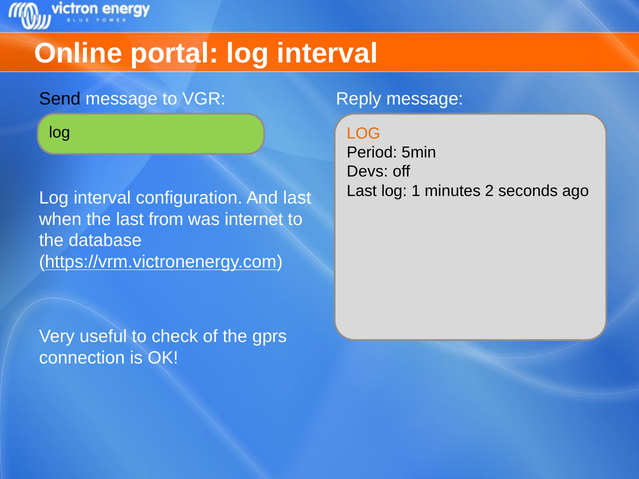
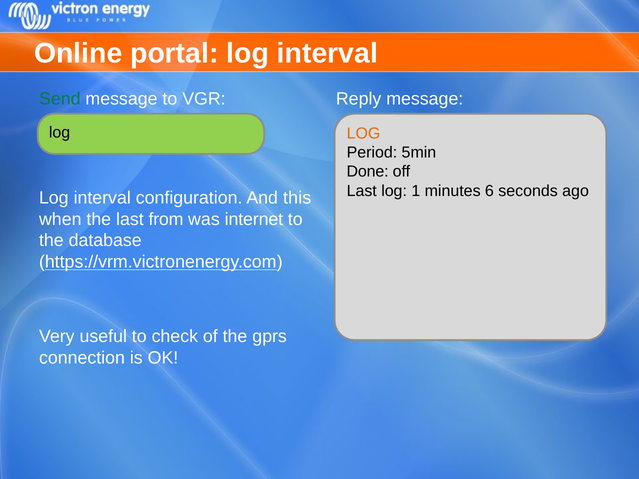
Send colour: black -> green
Devs: Devs -> Done
2: 2 -> 6
And last: last -> this
